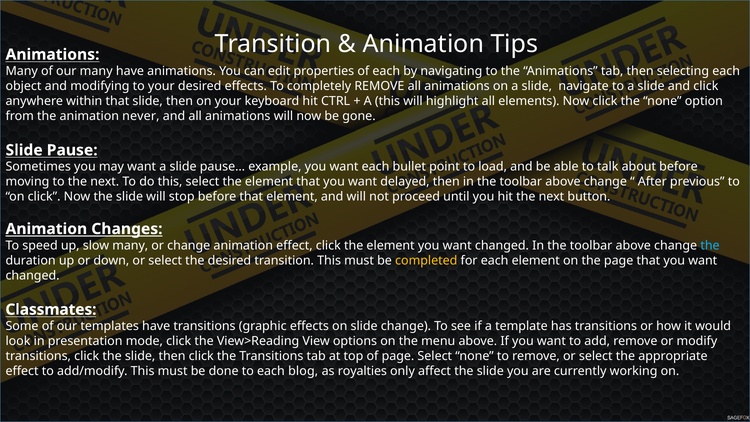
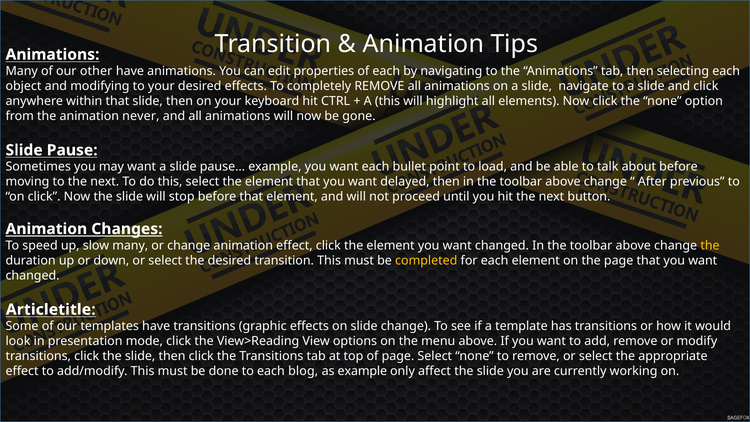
our many: many -> other
the at (710, 246) colour: light blue -> yellow
Classmates: Classmates -> Articletitle
as royalties: royalties -> example
